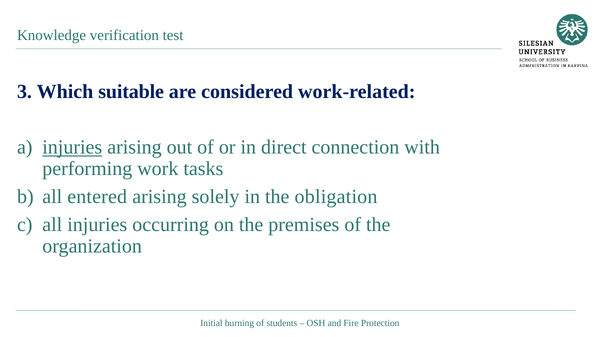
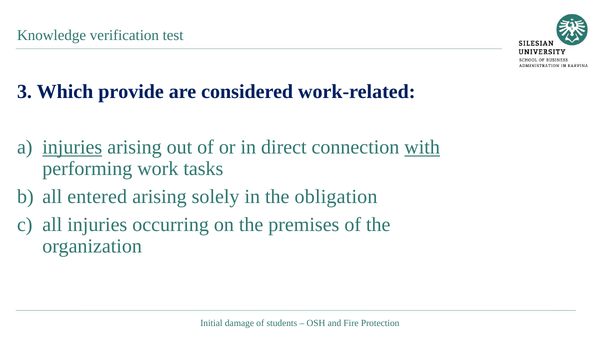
suitable: suitable -> provide
with underline: none -> present
burning: burning -> damage
